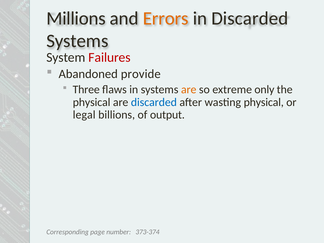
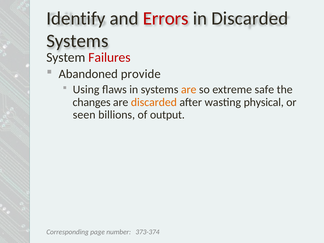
Millions: Millions -> Identify
Errors colour: orange -> red
Three: Three -> Using
only: only -> safe
physical at (92, 102): physical -> changes
discarded at (154, 102) colour: blue -> orange
legal: legal -> seen
